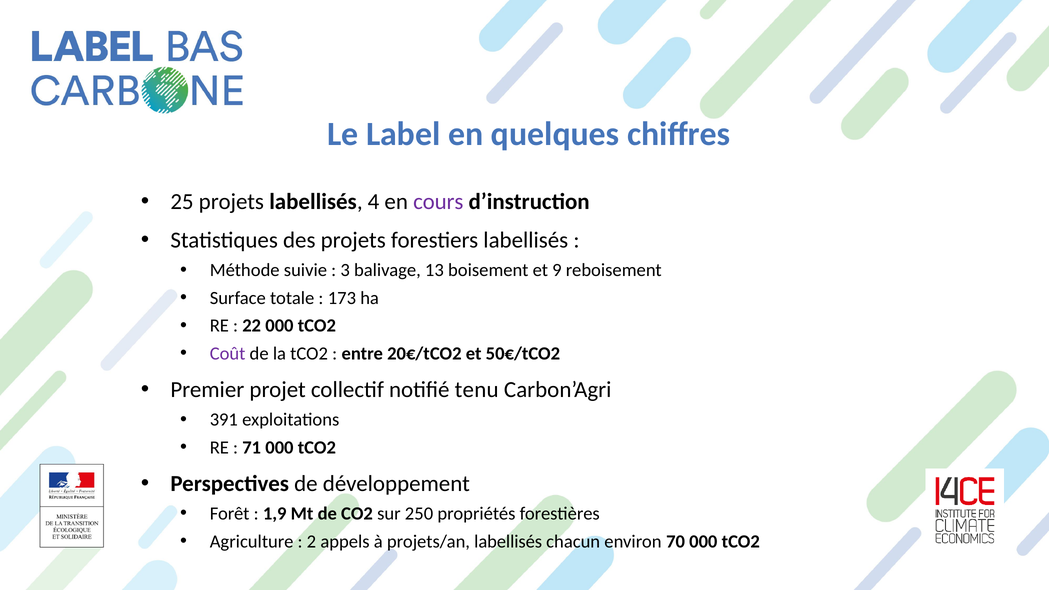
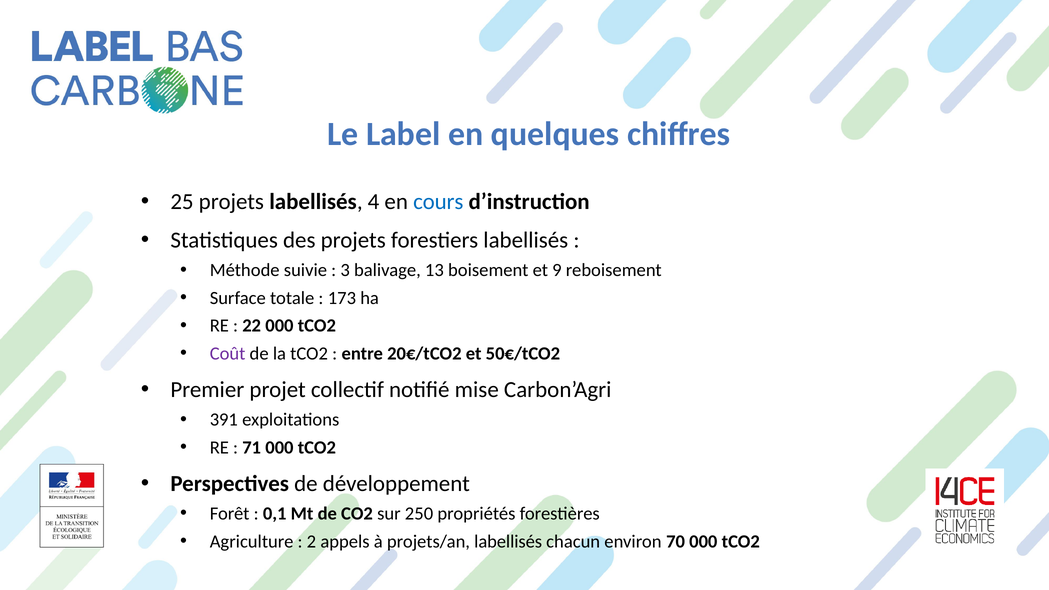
cours colour: purple -> blue
tenu: tenu -> mise
1,9: 1,9 -> 0,1
